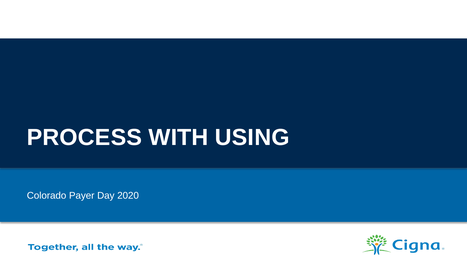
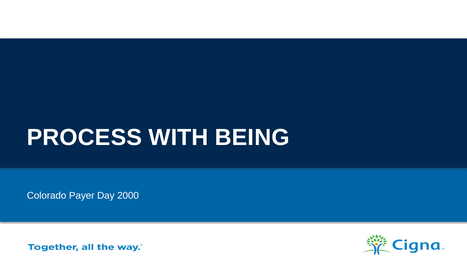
USING: USING -> BEING
2020: 2020 -> 2000
